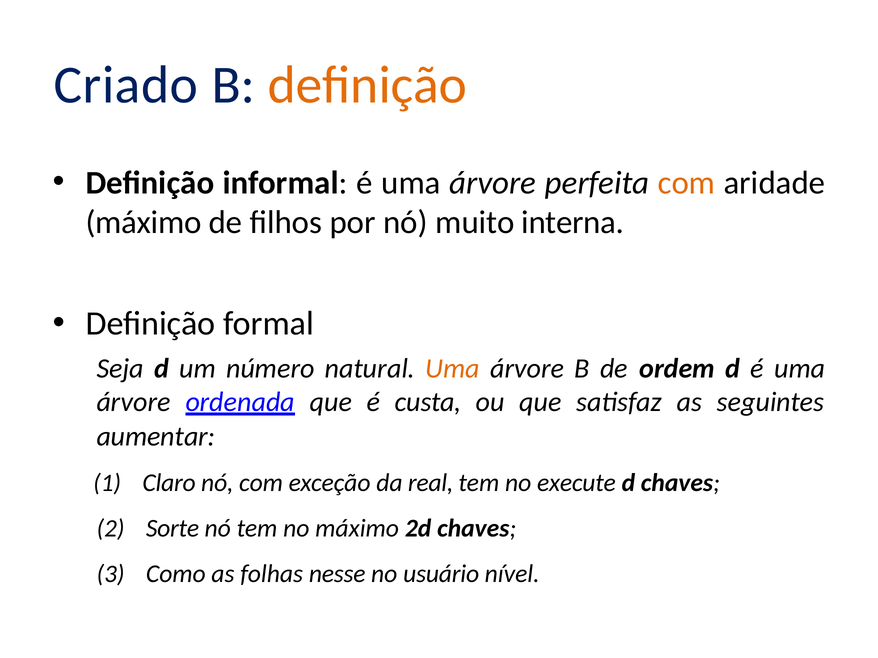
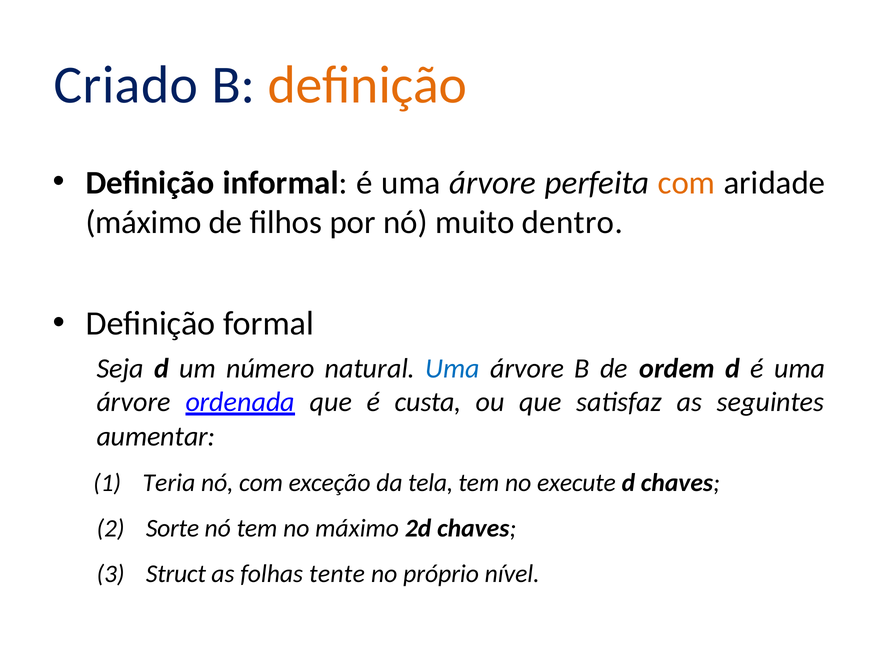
interna: interna -> dentro
Uma at (453, 369) colour: orange -> blue
Claro: Claro -> Teria
real: real -> tela
Como: Como -> Struct
nesse: nesse -> tente
usuário: usuário -> próprio
